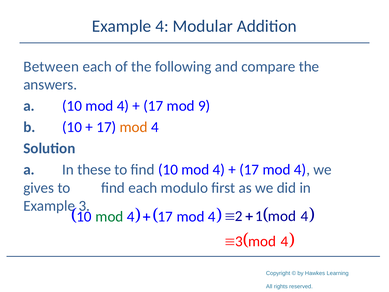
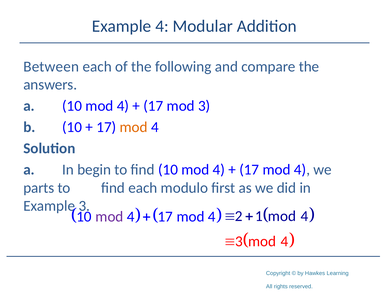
mod 9: 9 -> 3
these: these -> begin
gives: gives -> parts
mod at (109, 217) colour: green -> purple
